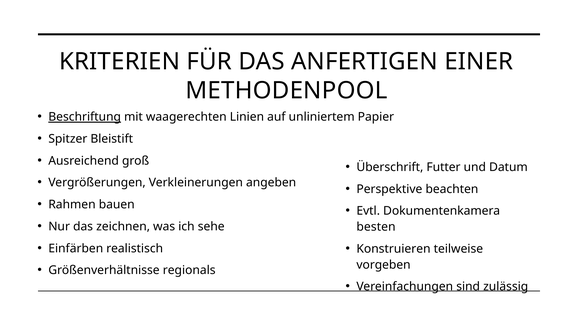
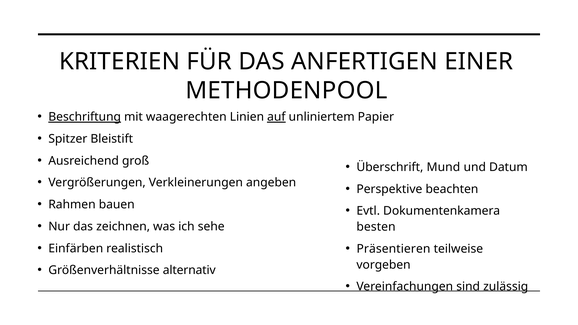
auf underline: none -> present
Futter: Futter -> Mund
Konstruieren: Konstruieren -> Präsentieren
regionals: regionals -> alternativ
